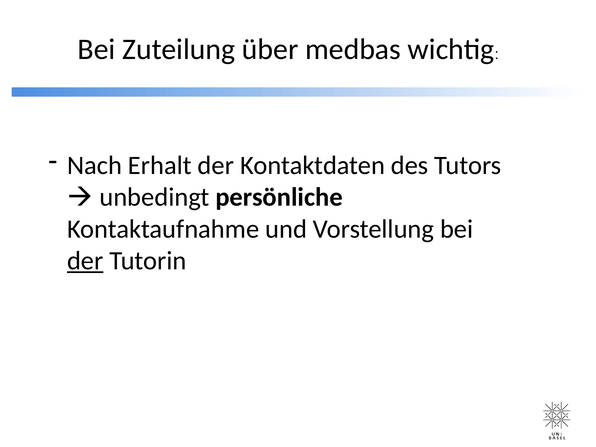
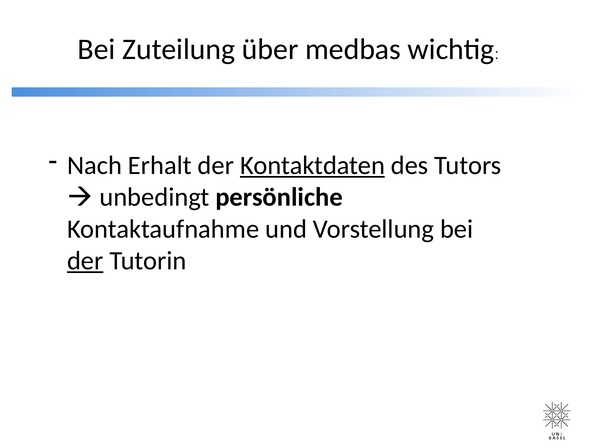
Kontaktdaten underline: none -> present
